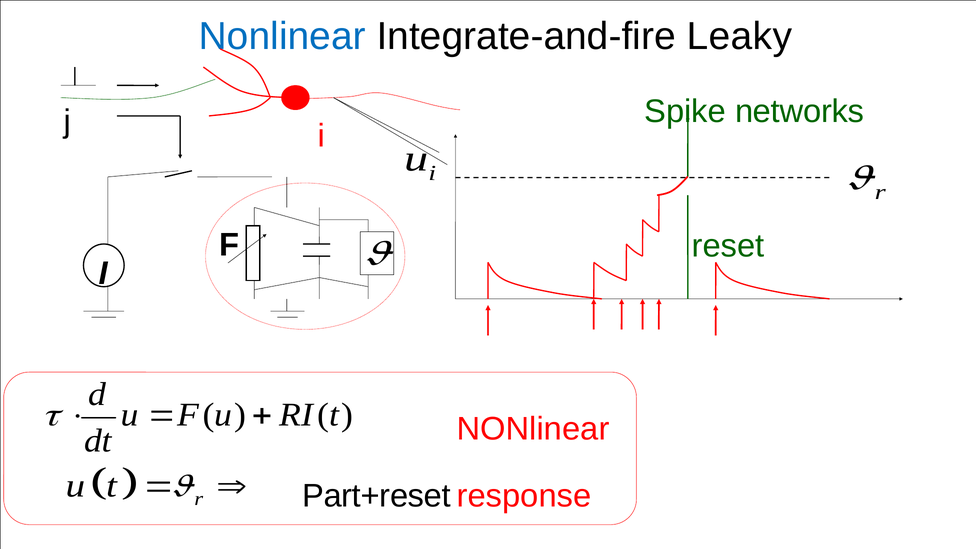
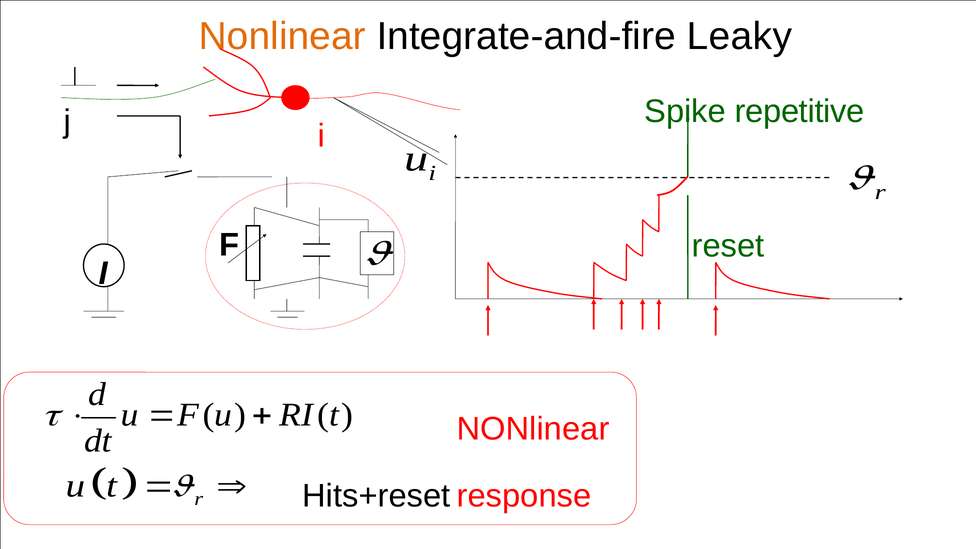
Nonlinear at (282, 37) colour: blue -> orange
networks: networks -> repetitive
Part+reset: Part+reset -> Hits+reset
